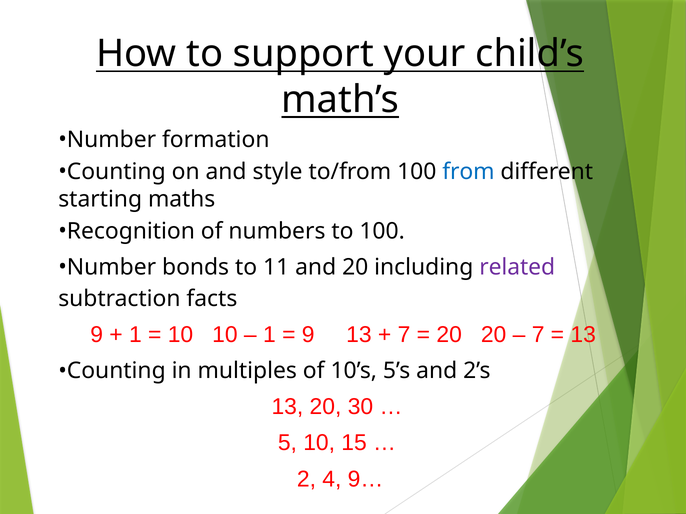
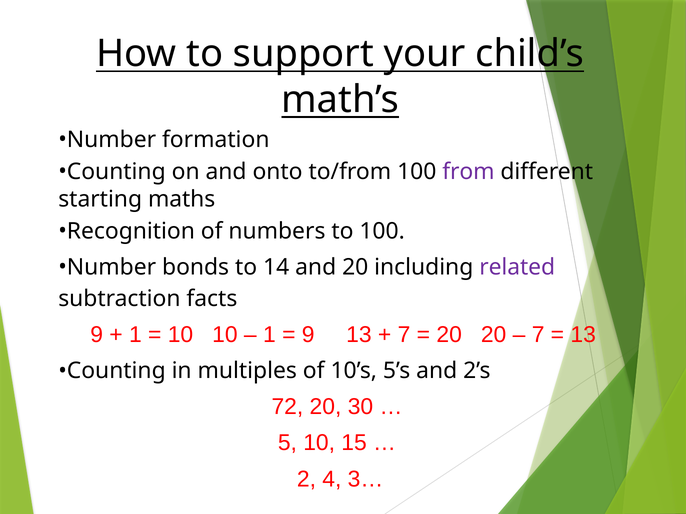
style: style -> onto
from colour: blue -> purple
11: 11 -> 14
13 at (287, 407): 13 -> 72
9…: 9… -> 3…
